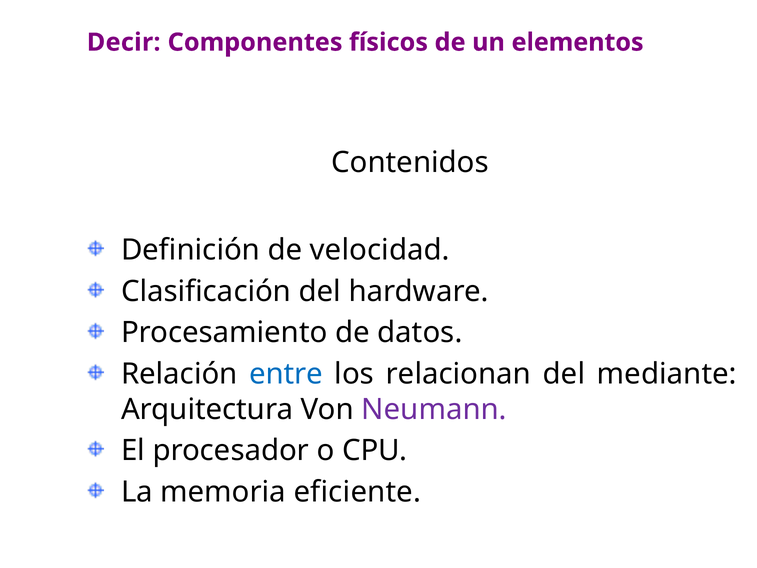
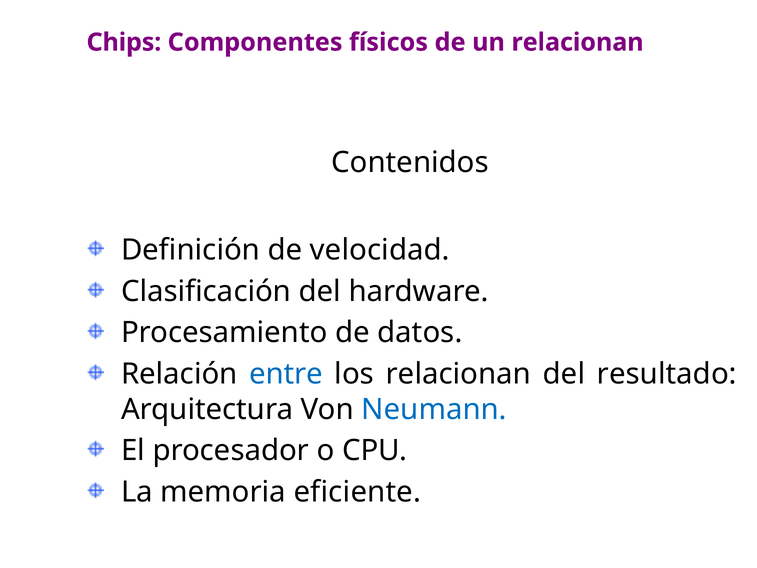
Decir: Decir -> Chips
un elementos: elementos -> relacionan
mediante: mediante -> resultado
Neumann colour: purple -> blue
